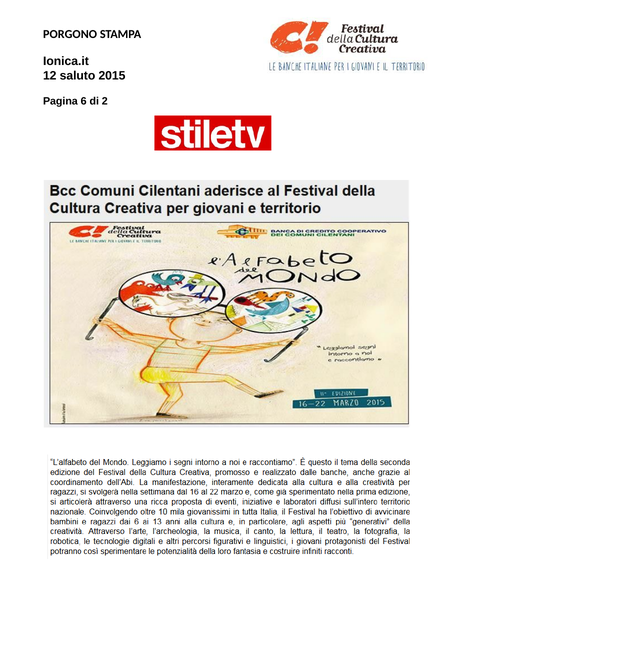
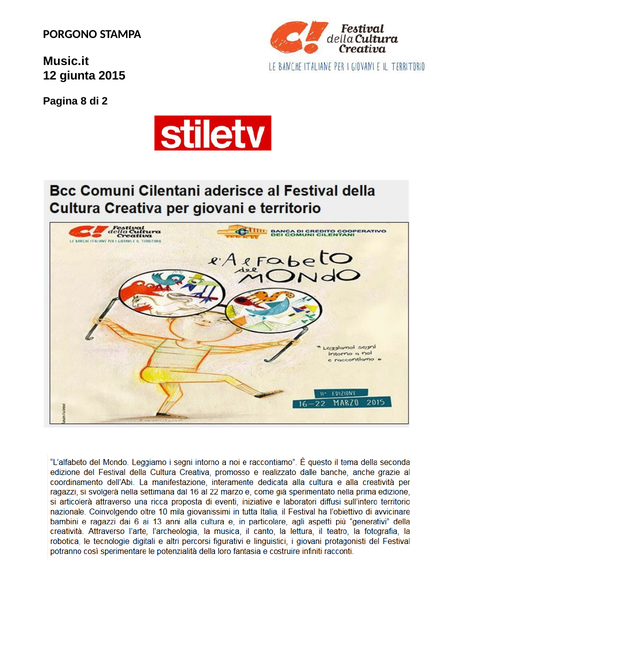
Ionica.it: Ionica.it -> Music.it
saluto: saluto -> giunta
6: 6 -> 8
